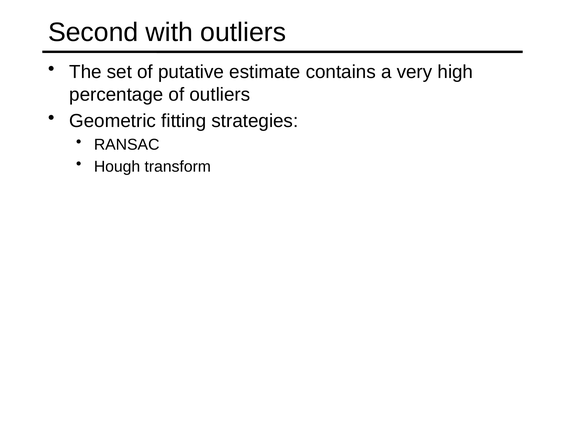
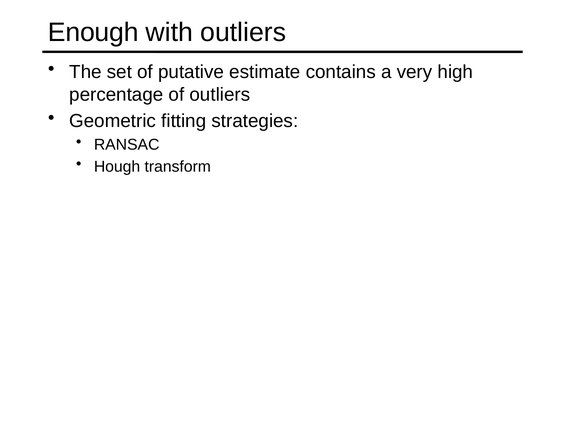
Second: Second -> Enough
